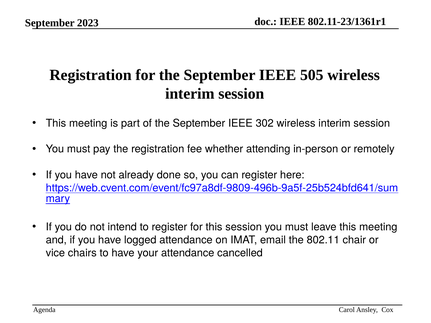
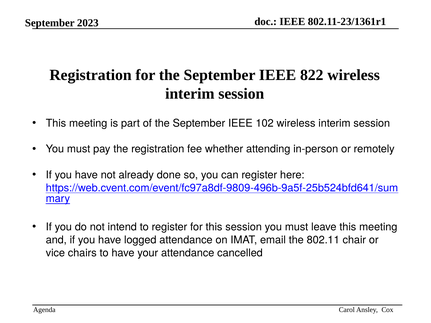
505: 505 -> 822
302: 302 -> 102
